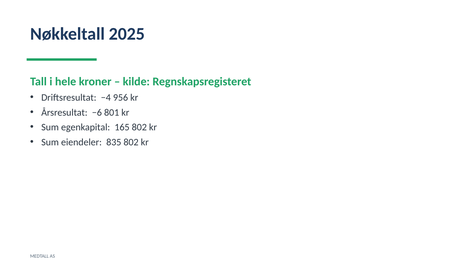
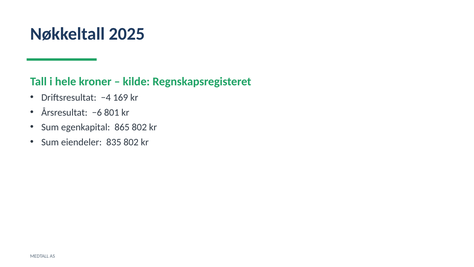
956: 956 -> 169
165: 165 -> 865
